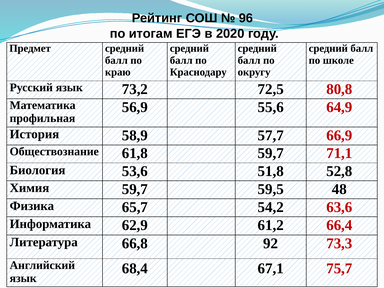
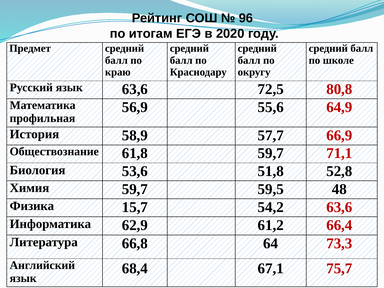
язык 73,2: 73,2 -> 63,6
65,7: 65,7 -> 15,7
92: 92 -> 64
